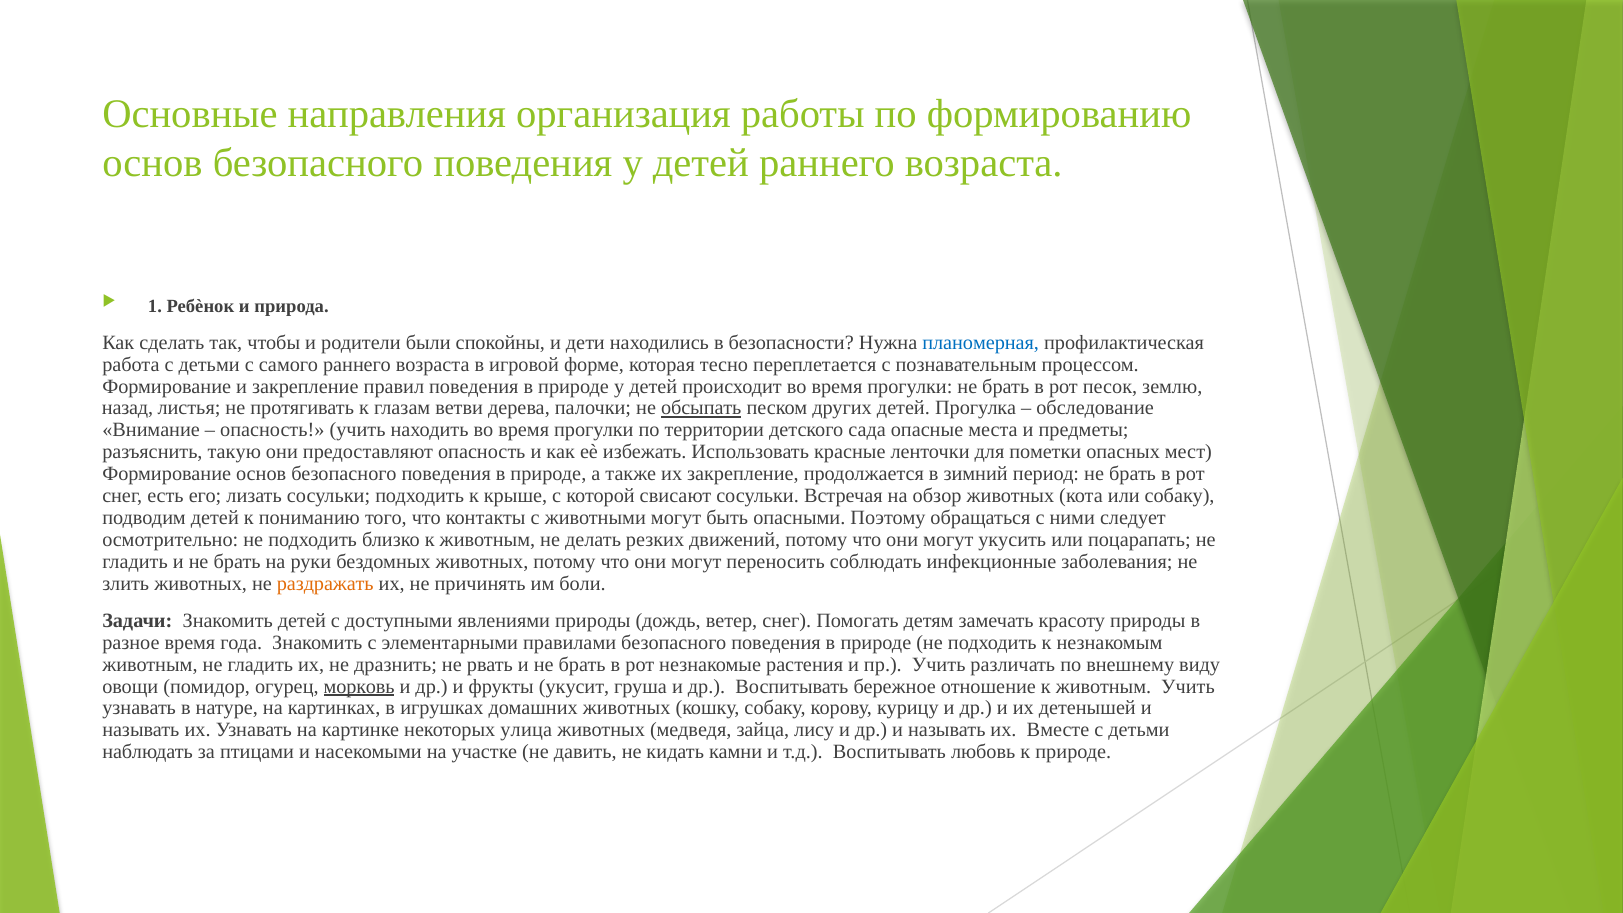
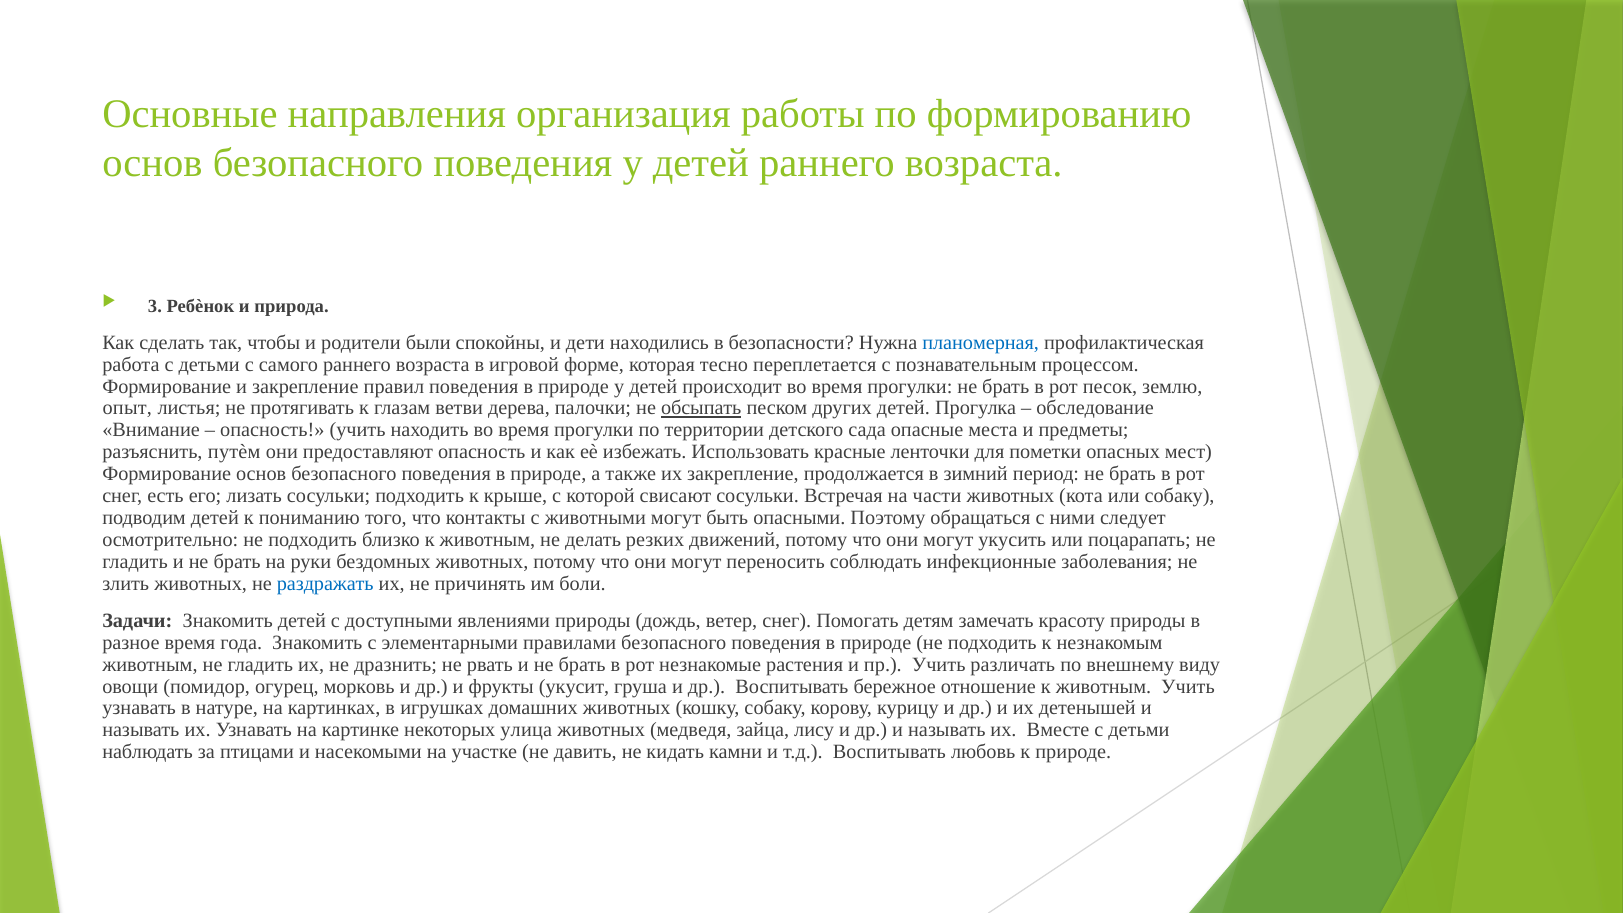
1: 1 -> 3
назад: назад -> опыт
такую: такую -> путѐм
обзор: обзор -> части
раздражать colour: orange -> blue
морковь underline: present -> none
